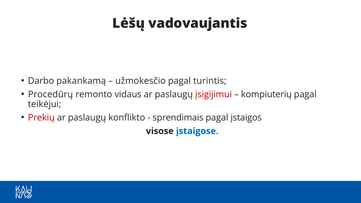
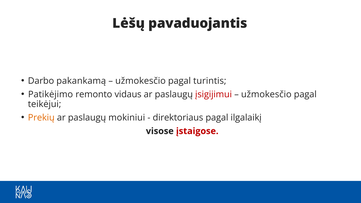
vadovaujantis: vadovaujantis -> pavaduojantis
Procedūrų: Procedūrų -> Patikėjimo
kompiuterių at (266, 94): kompiuterių -> užmokesčio
Prekių colour: red -> orange
konflikto: konflikto -> mokiniui
sprendimais: sprendimais -> direktoriaus
įstaigos: įstaigos -> ilgalaikį
įstaigose colour: blue -> red
